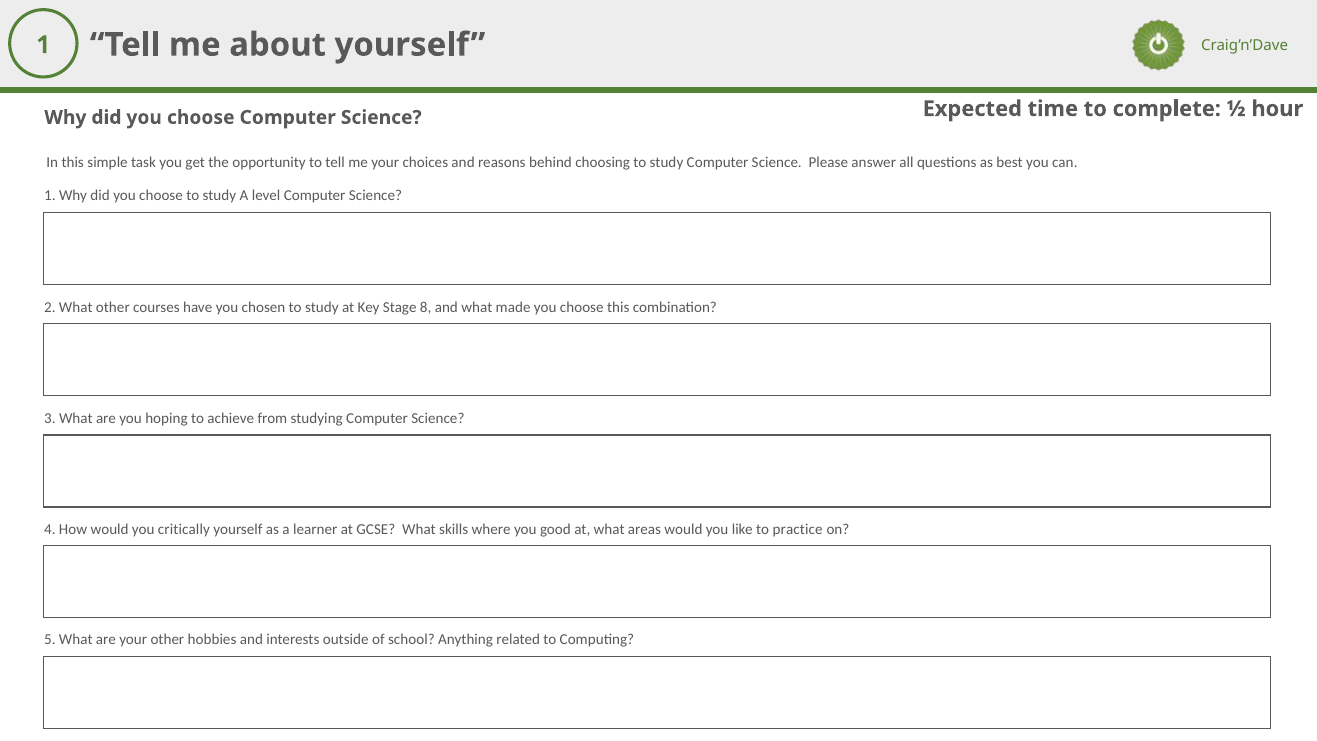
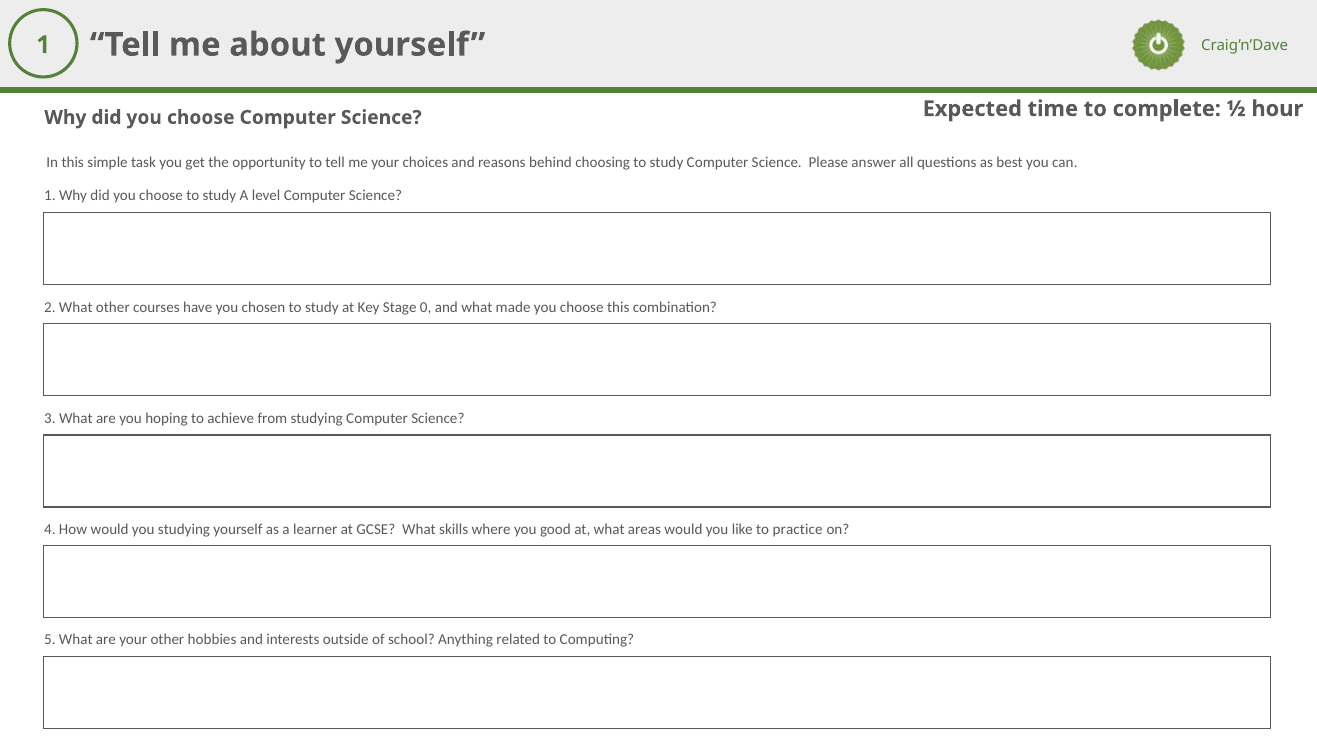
8: 8 -> 0
you critically: critically -> studying
